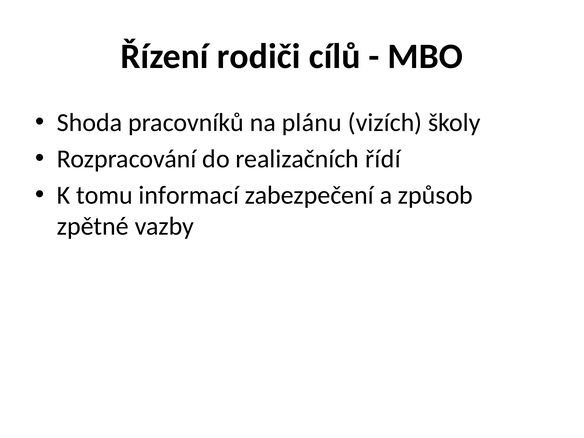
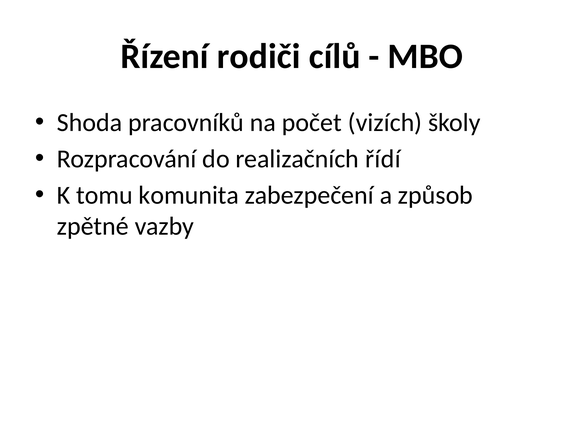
plánu: plánu -> počet
informací: informací -> komunita
